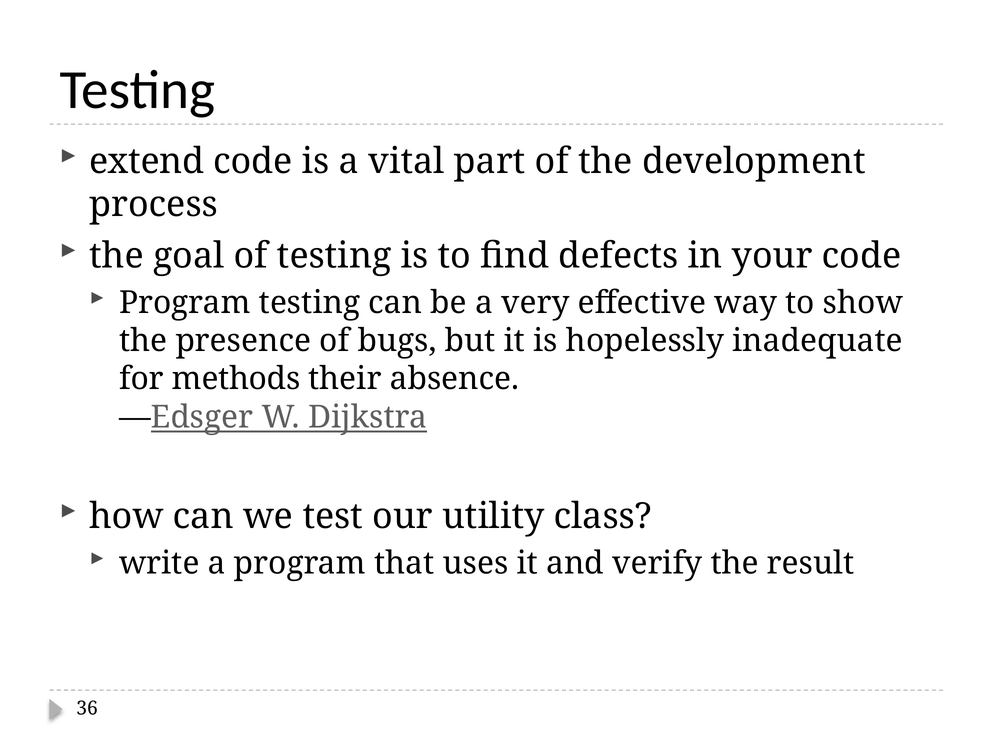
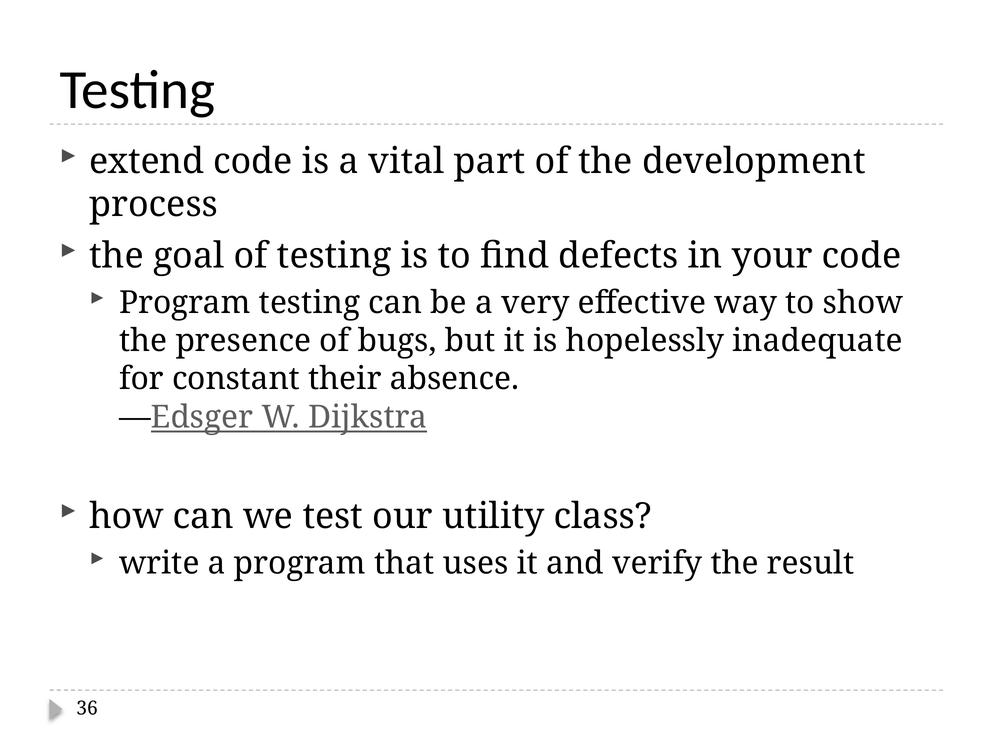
methods: methods -> constant
